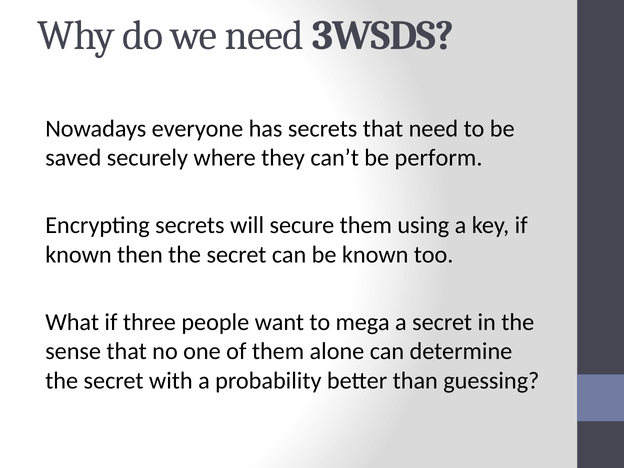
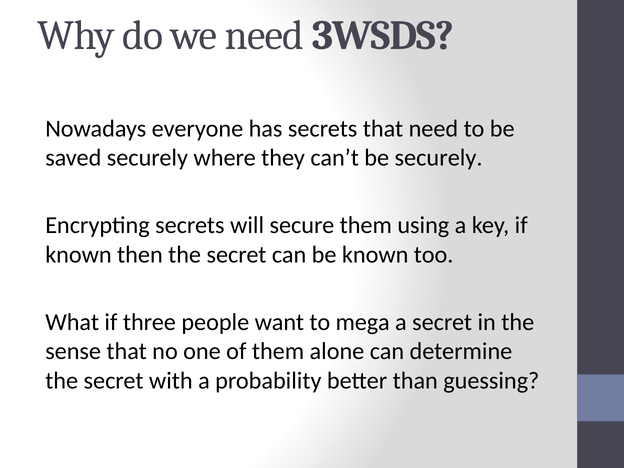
be perform: perform -> securely
